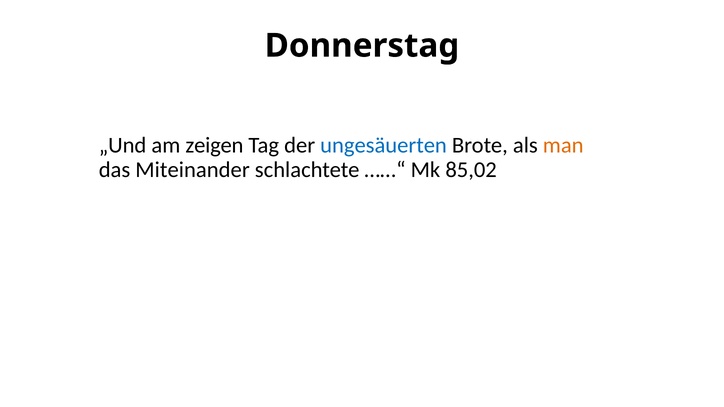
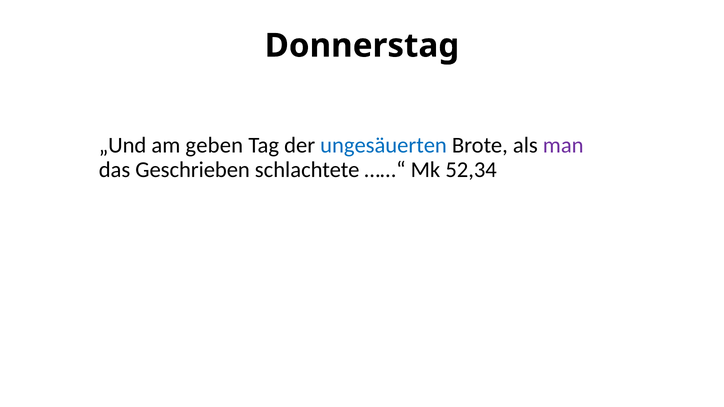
zeigen: zeigen -> geben
man colour: orange -> purple
Miteinander: Miteinander -> Geschrieben
85,02: 85,02 -> 52,34
